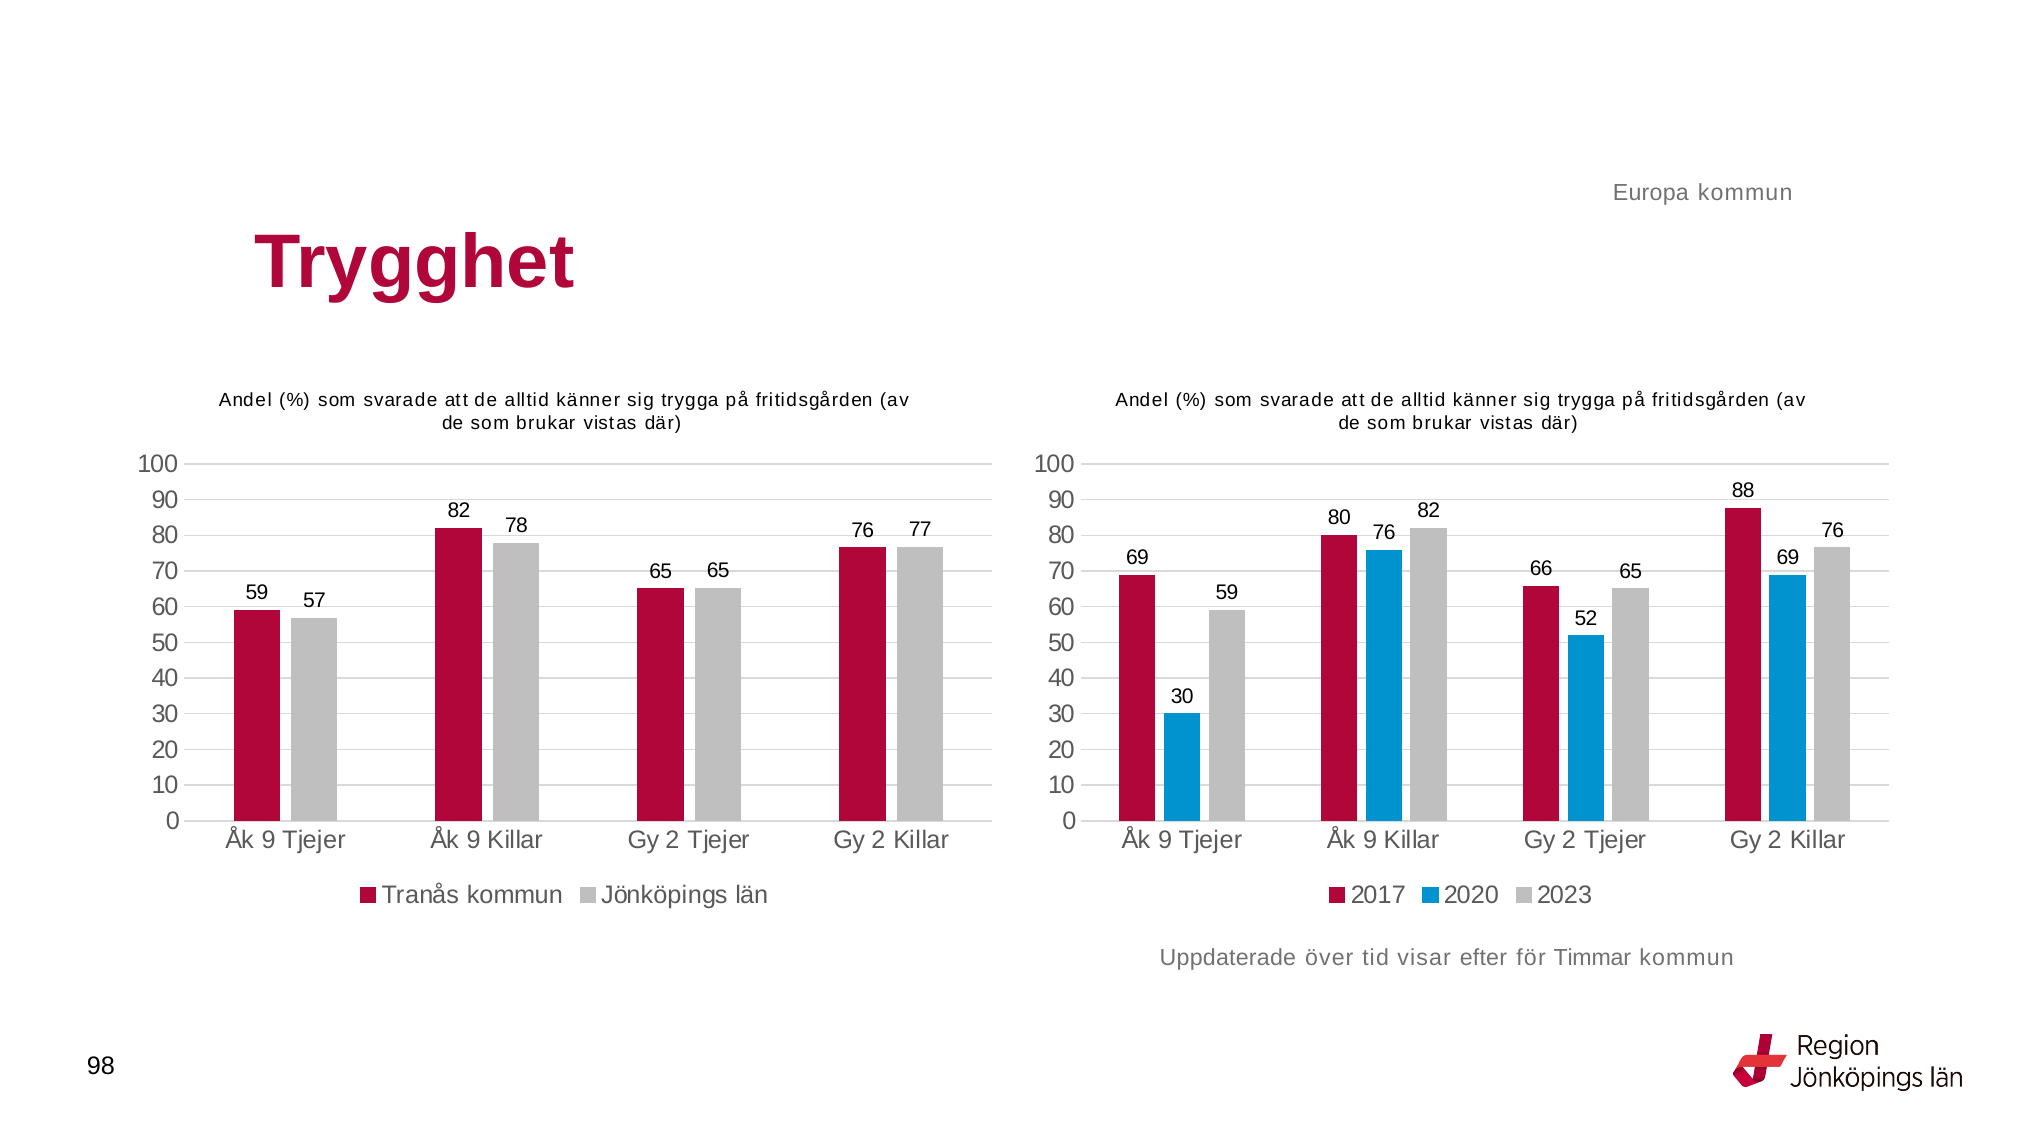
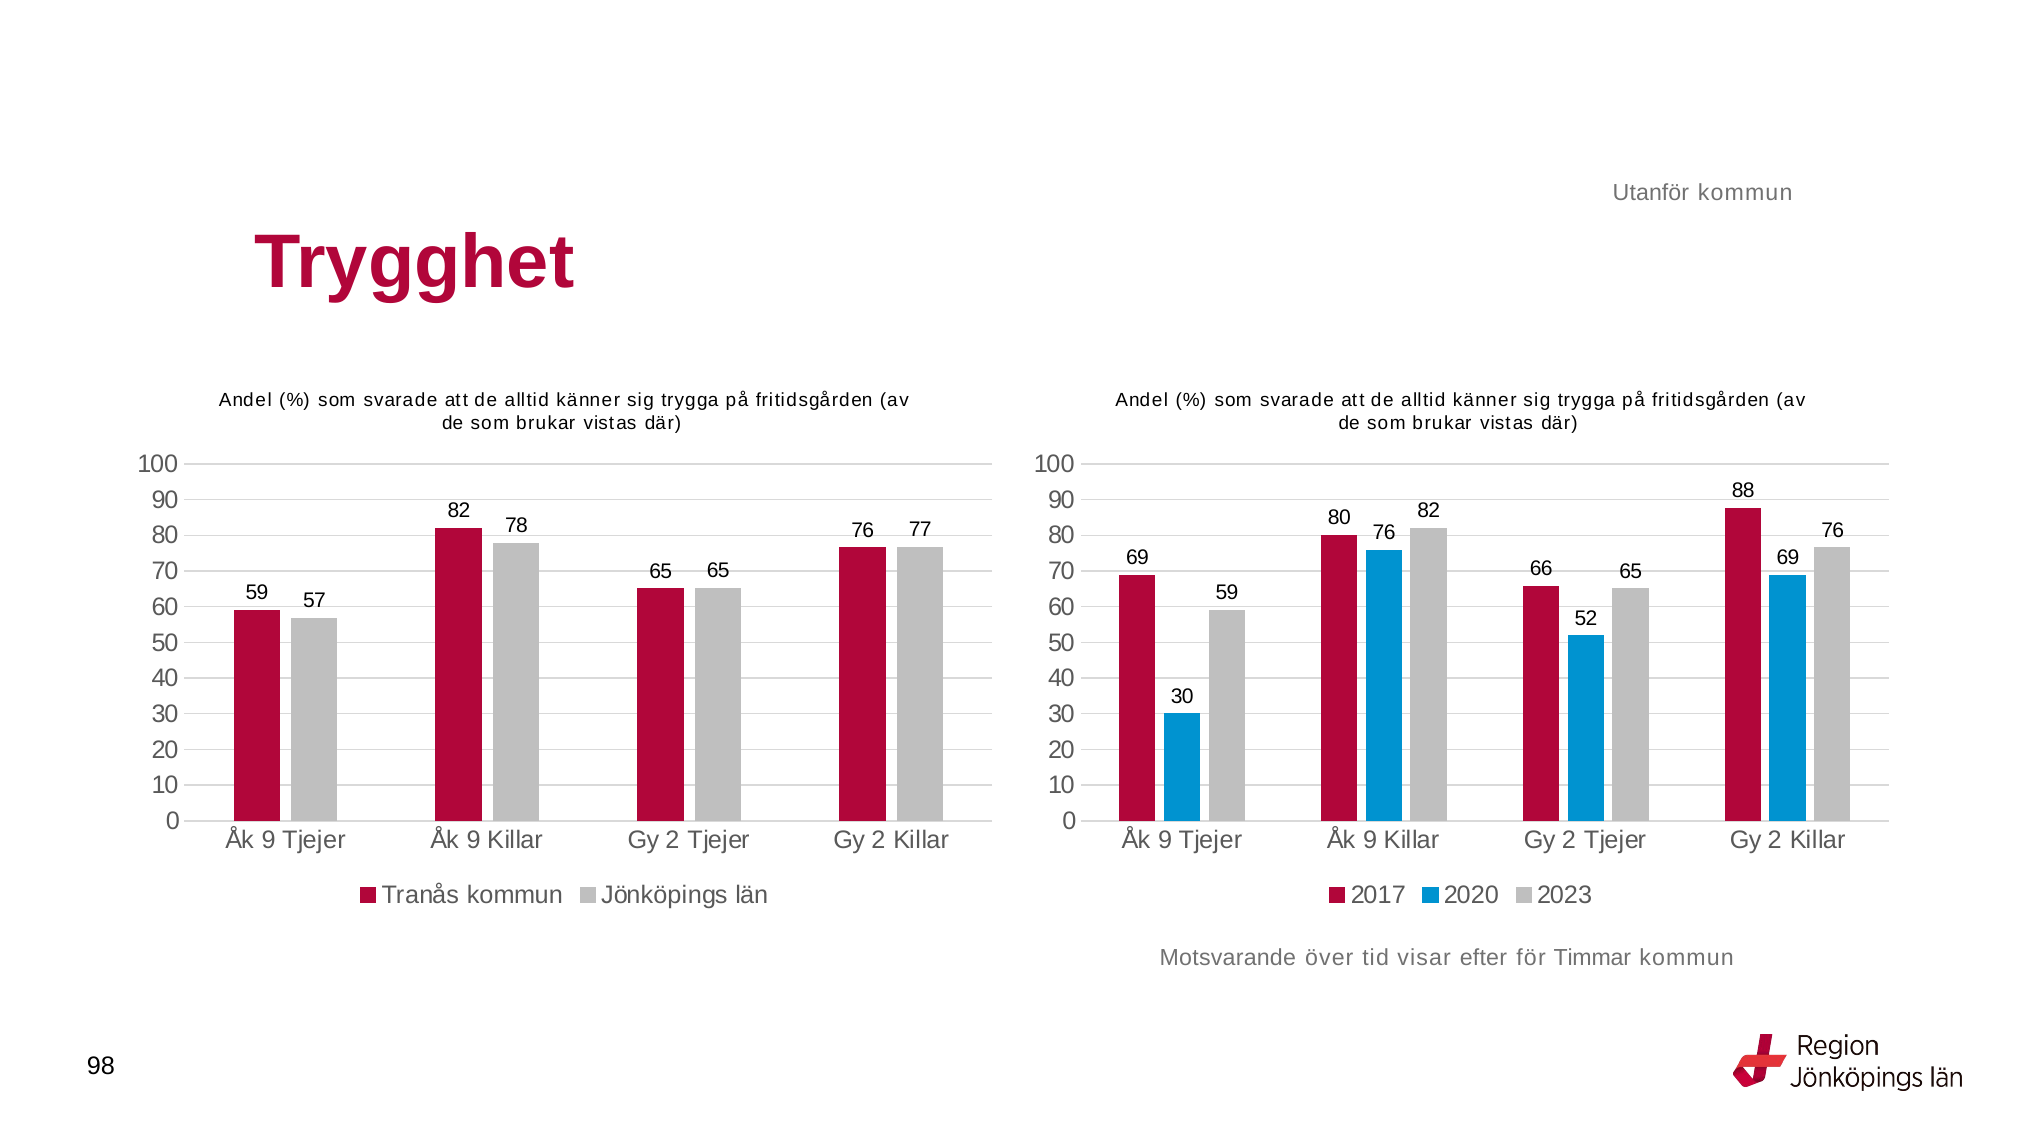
Europa: Europa -> Utanför
Uppdaterade: Uppdaterade -> Motsvarande
